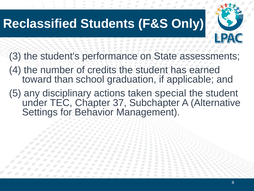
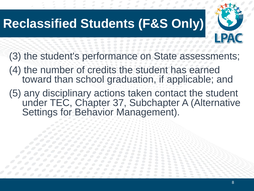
special: special -> contact
